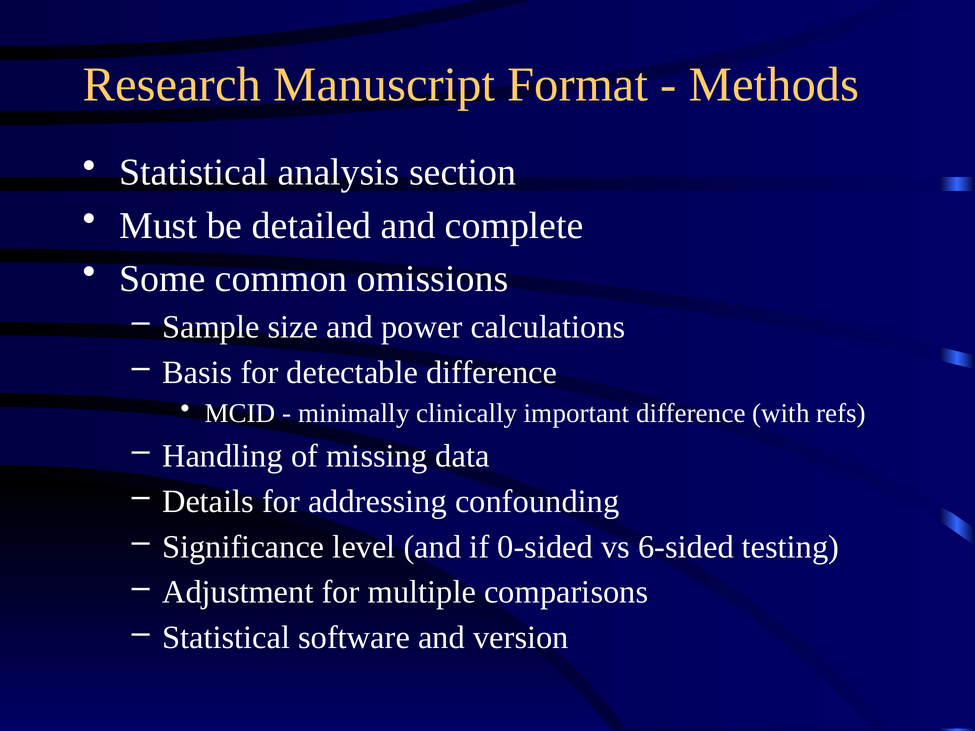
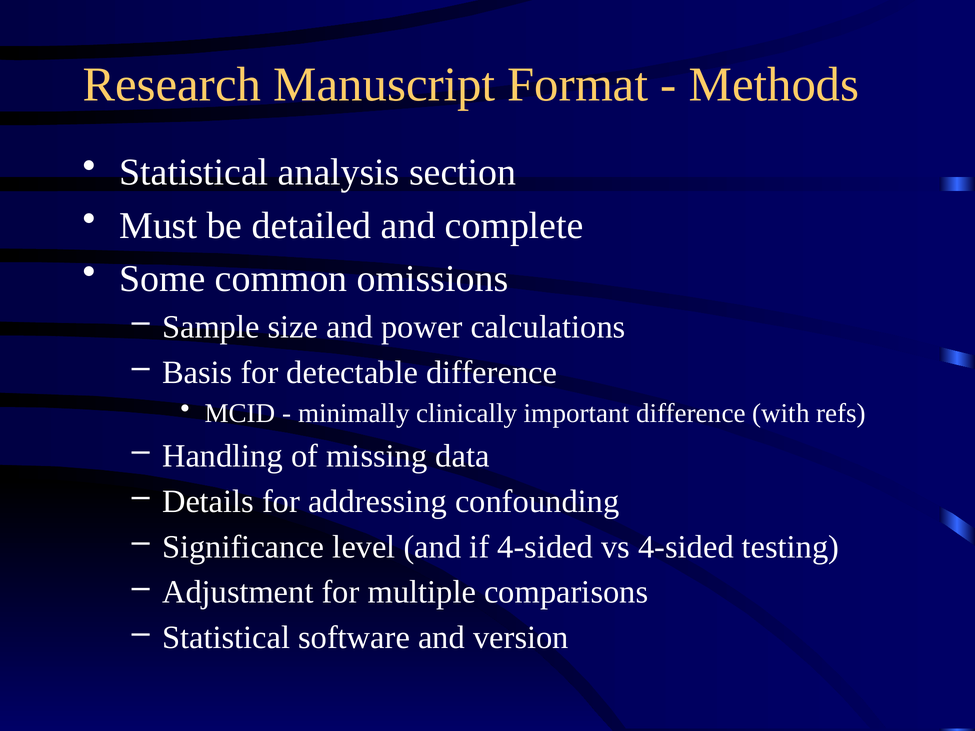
if 0-sided: 0-sided -> 4-sided
vs 6-sided: 6-sided -> 4-sided
